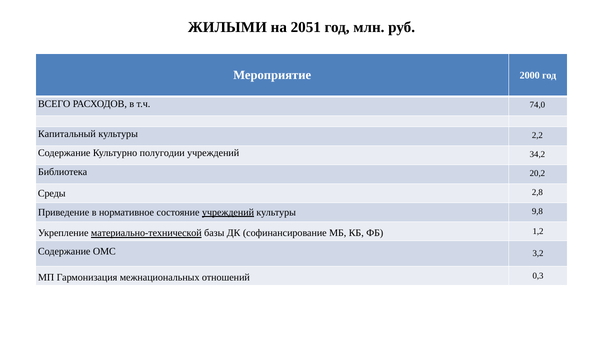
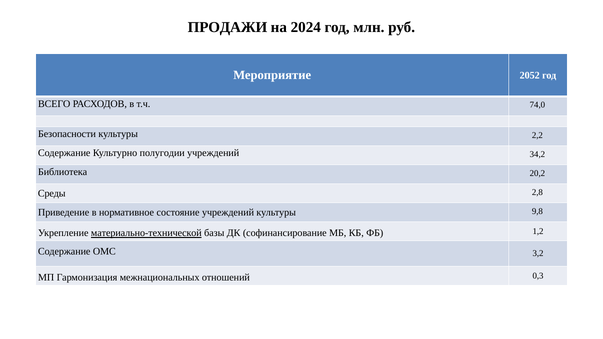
ЖИЛЫМИ: ЖИЛЫМИ -> ПРОДАЖИ
2051: 2051 -> 2024
2000: 2000 -> 2052
Капитальный: Капитальный -> Безопасности
учреждений at (228, 212) underline: present -> none
